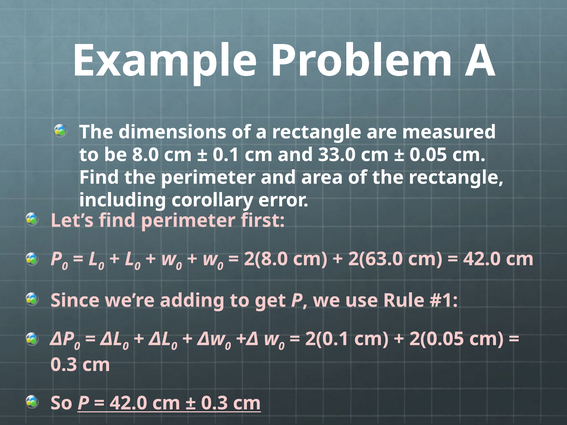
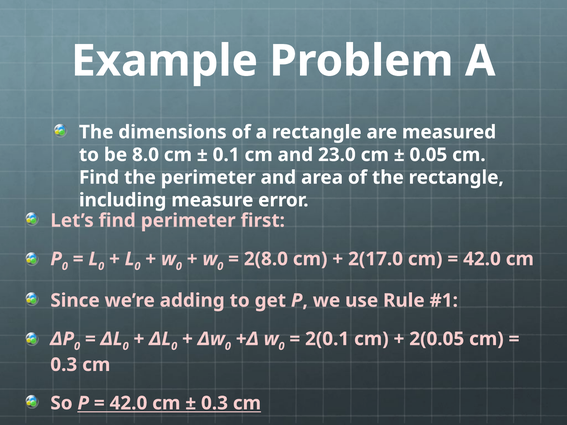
33.0: 33.0 -> 23.0
corollary: corollary -> measure
2(63.0: 2(63.0 -> 2(17.0
